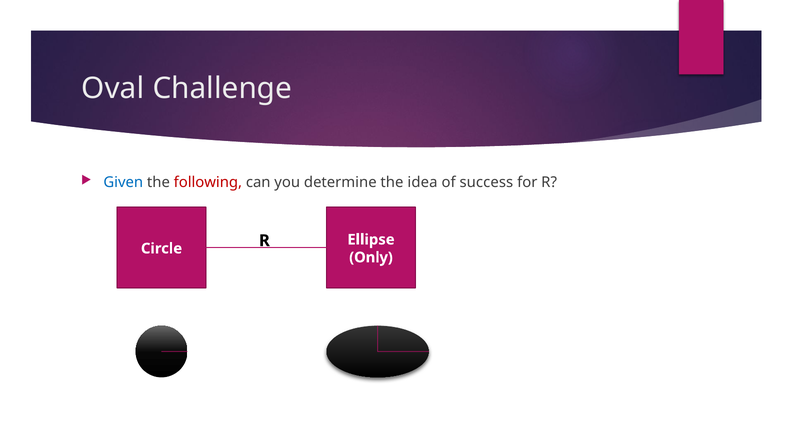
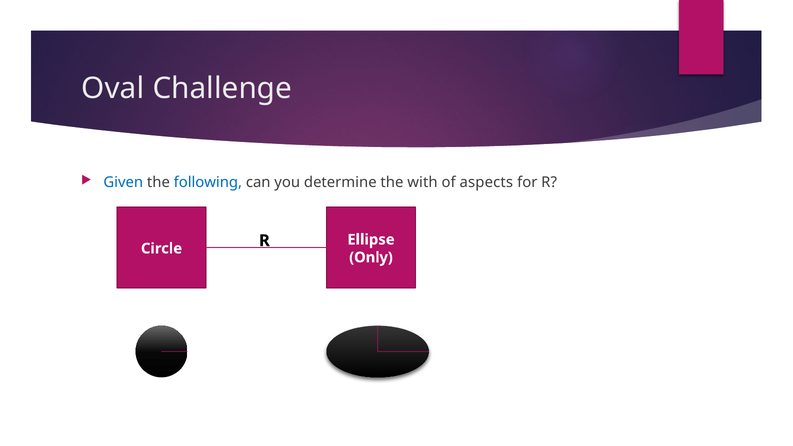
following colour: red -> blue
idea: idea -> with
success: success -> aspects
